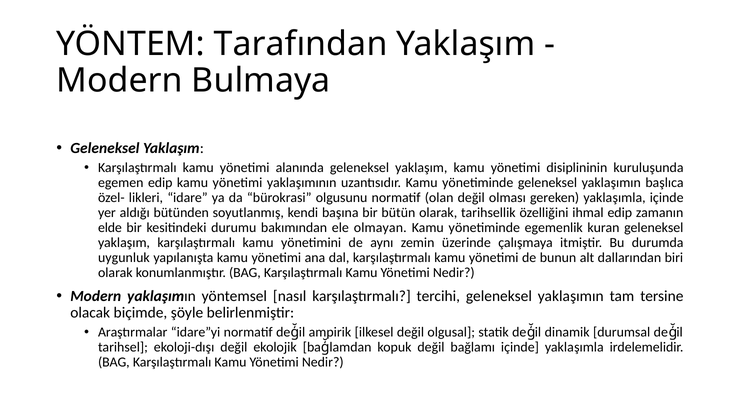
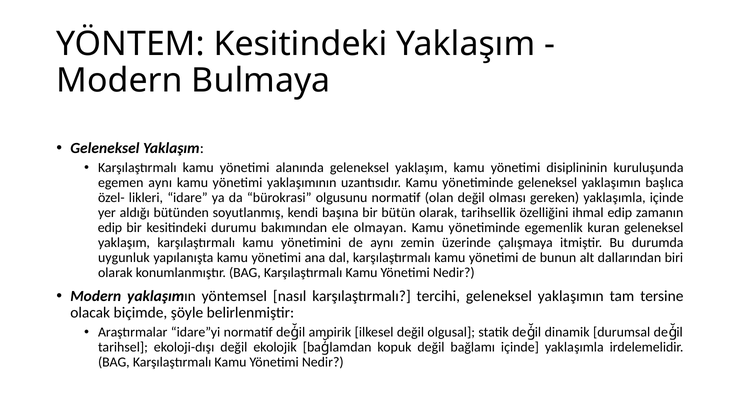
YÖNTEM Tarafından: Tarafından -> Kesitindeki
egemen edip: edip -> aynı
elde at (110, 228): elde -> edip
